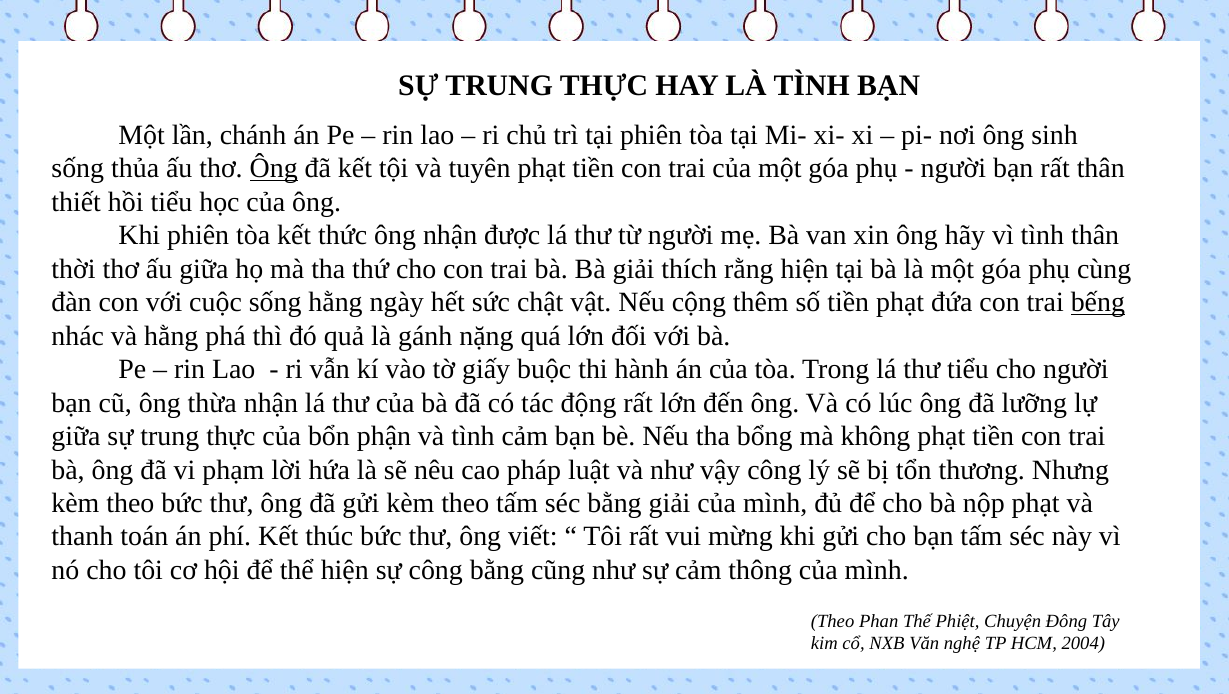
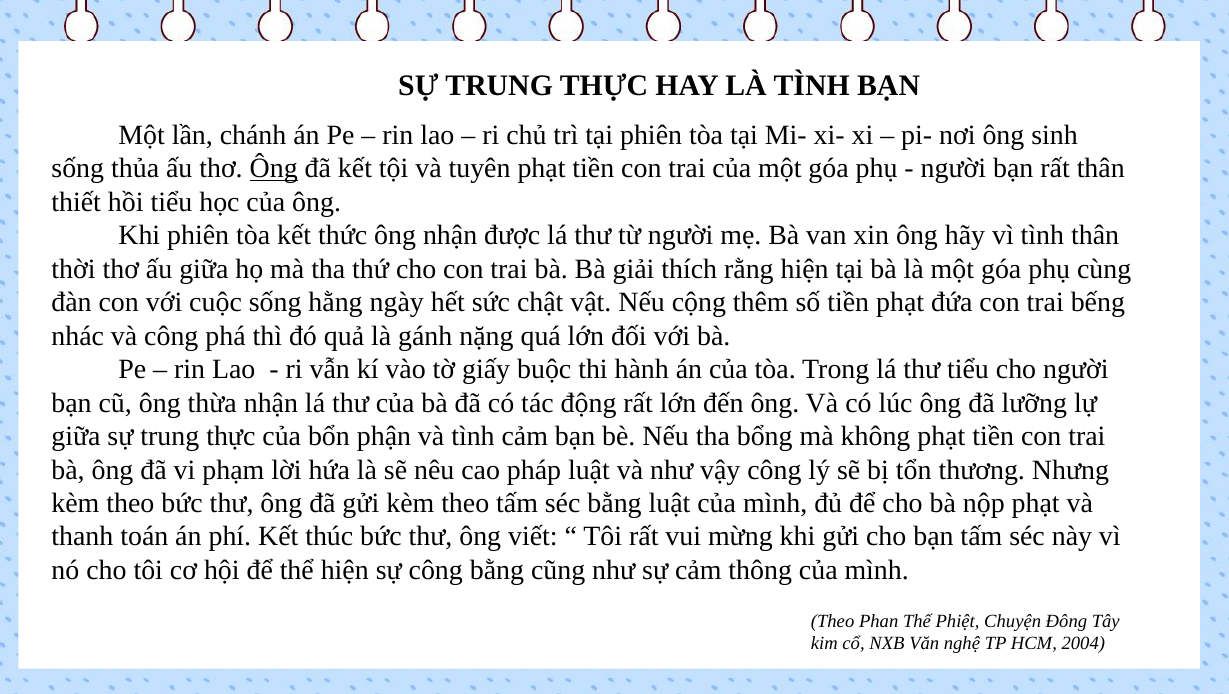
bếng underline: present -> none
và hằng: hằng -> công
bằng giải: giải -> luật
